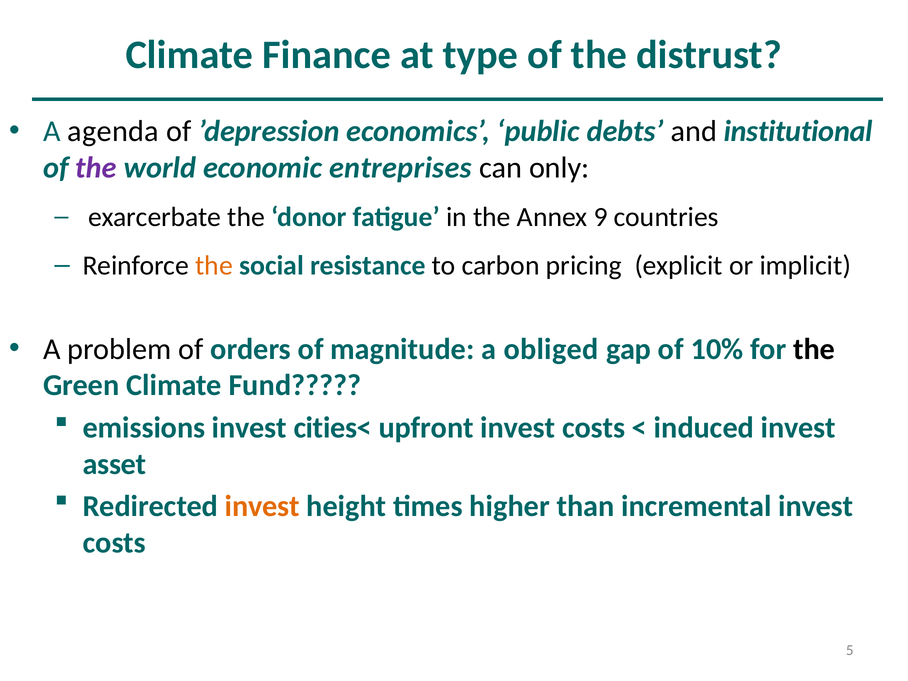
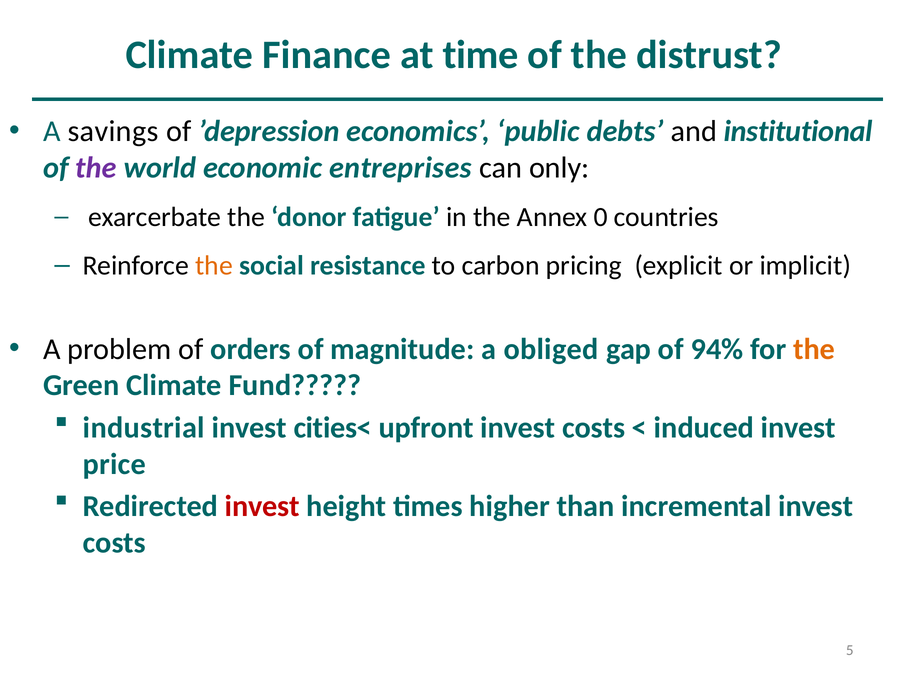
type: type -> time
agenda: agenda -> savings
9: 9 -> 0
10%: 10% -> 94%
the at (814, 349) colour: black -> orange
emissions: emissions -> industrial
asset: asset -> price
invest at (262, 506) colour: orange -> red
